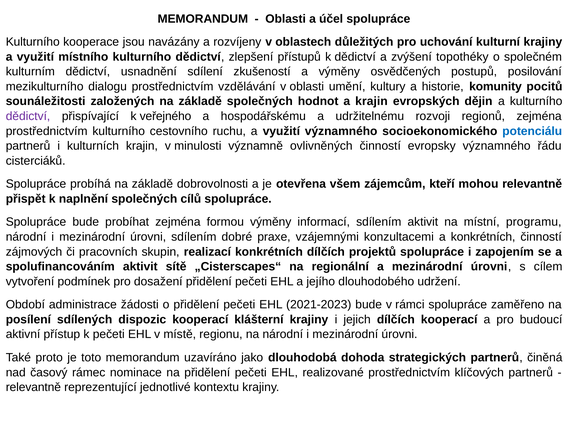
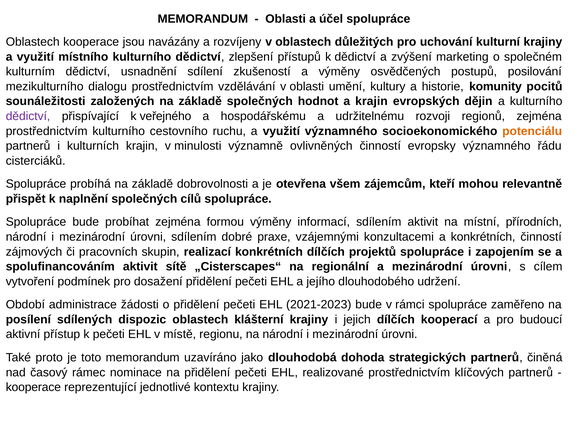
Kulturního at (33, 42): Kulturního -> Oblastech
topothéky: topothéky -> marketing
potenciálu colour: blue -> orange
programu: programu -> přírodních
dispozic kooperací: kooperací -> oblastech
relevantně at (33, 387): relevantně -> kooperace
